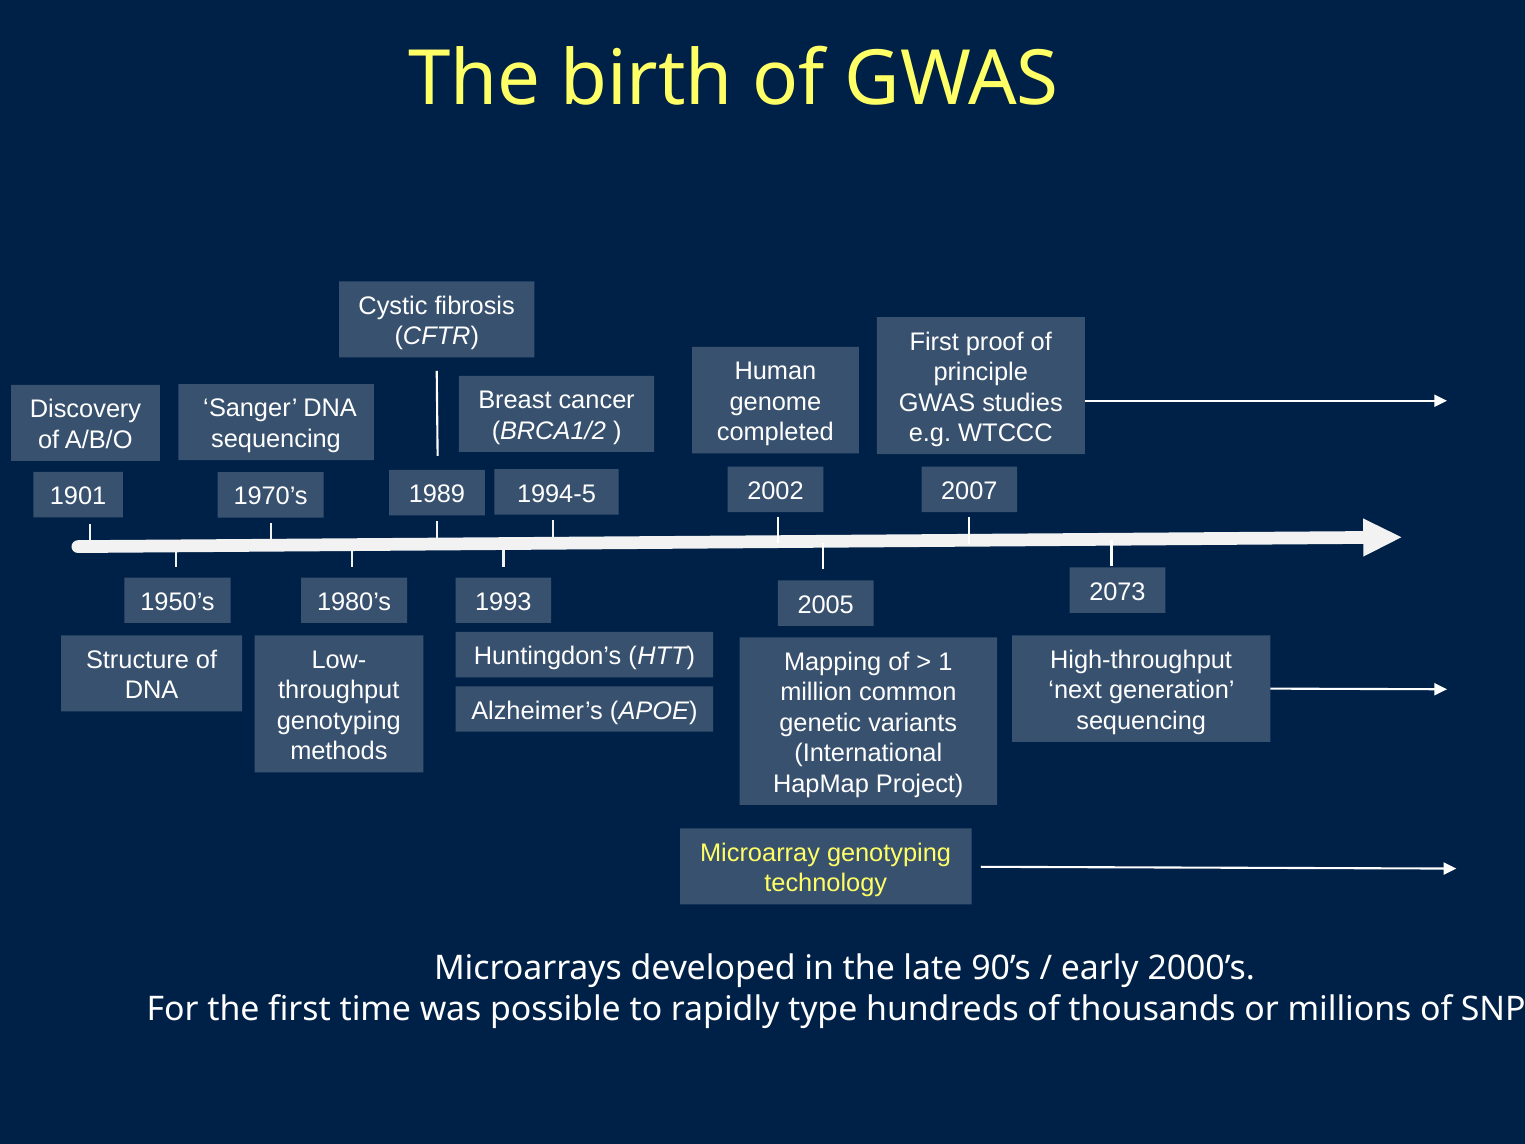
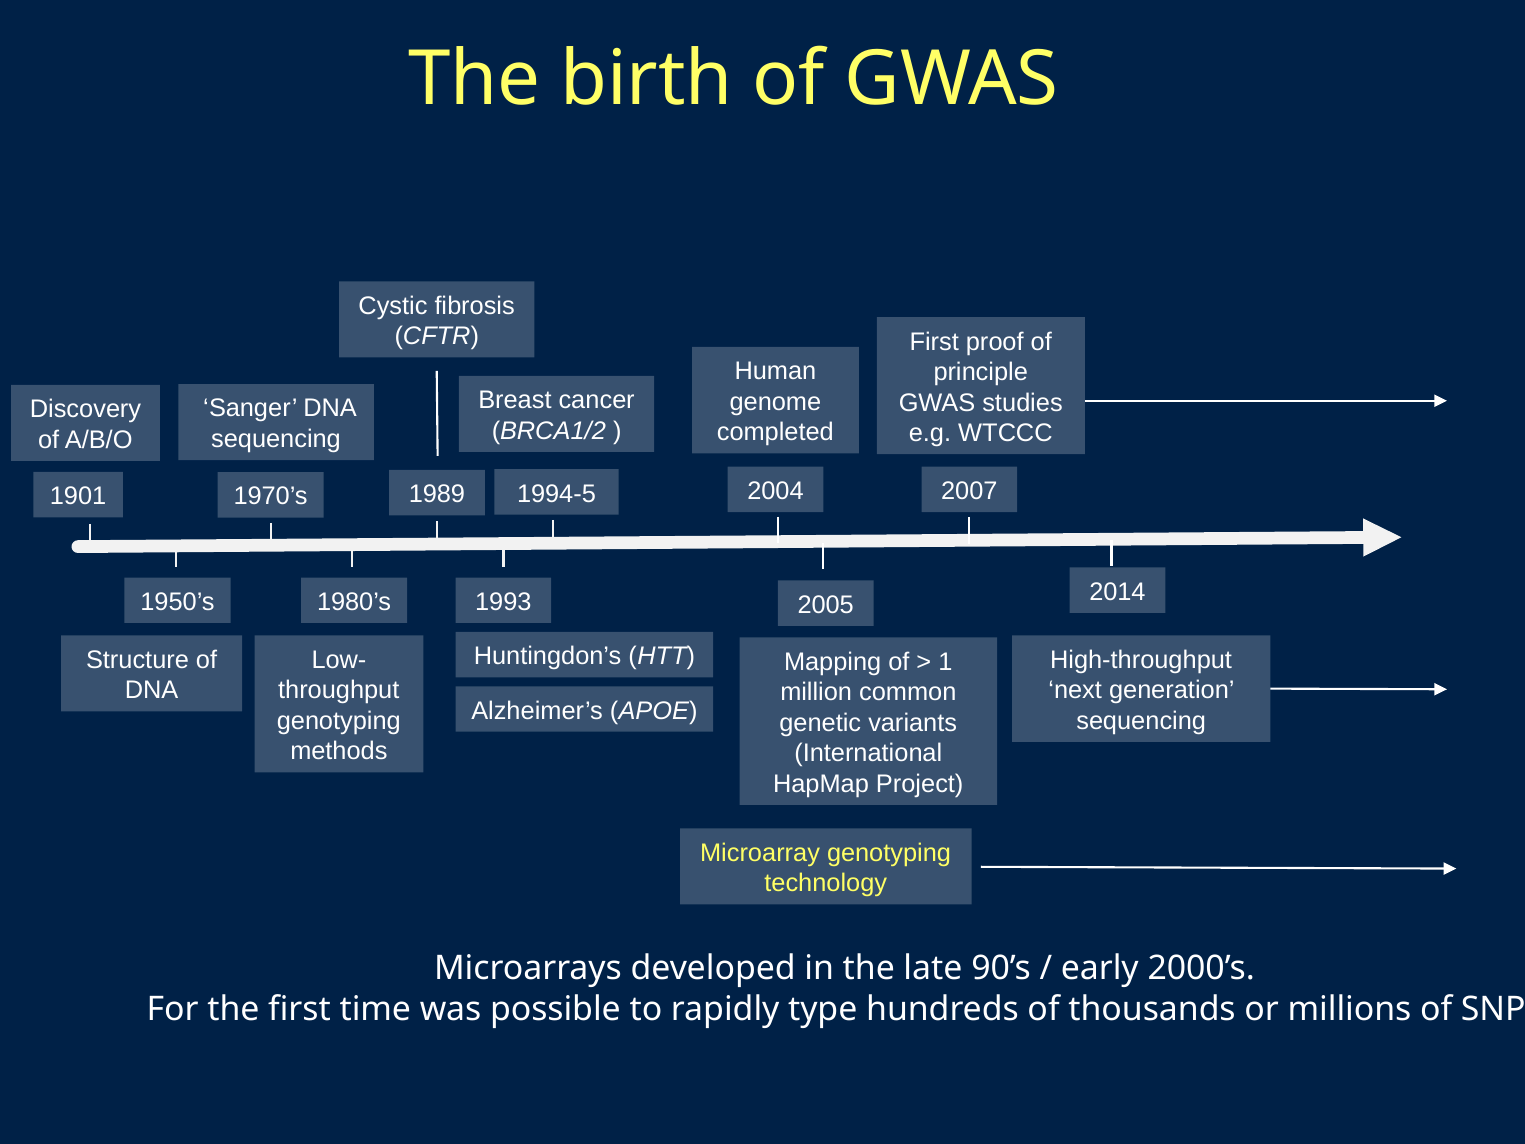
2002: 2002 -> 2004
2073: 2073 -> 2014
